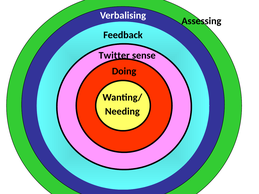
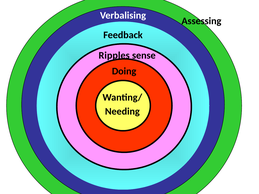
Twitter: Twitter -> Ripples
